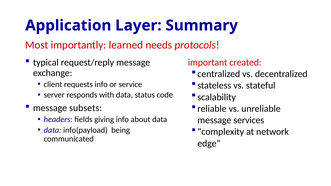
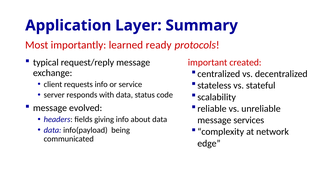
needs: needs -> ready
subsets: subsets -> evolved
